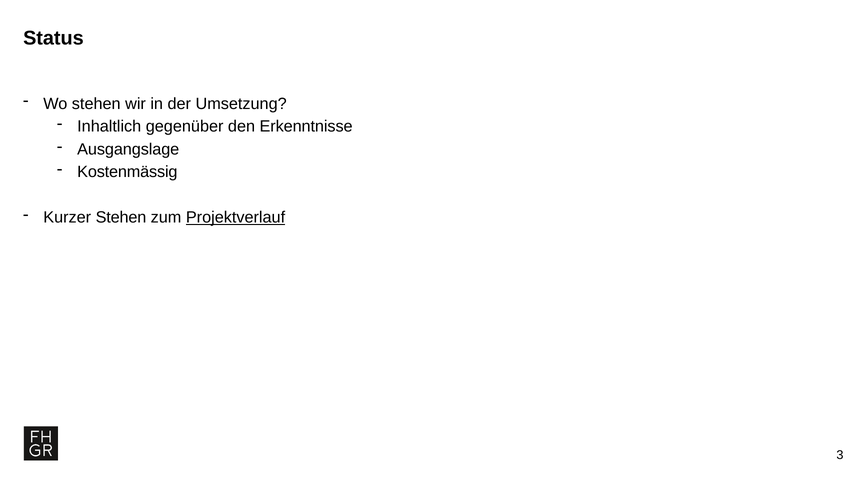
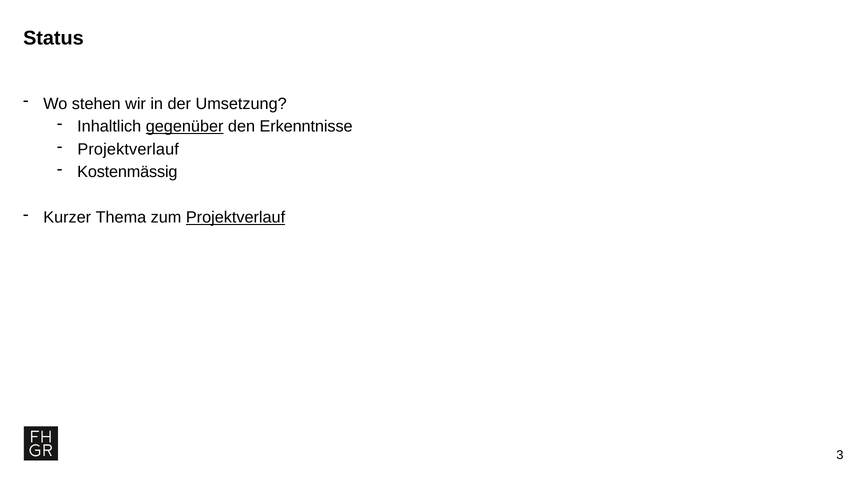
gegenüber underline: none -> present
Ausgangslage at (128, 149): Ausgangslage -> Projektverlauf
Kurzer Stehen: Stehen -> Thema
